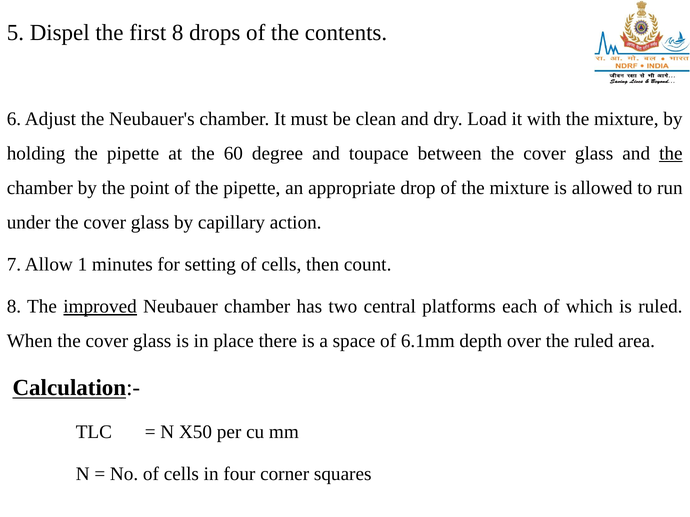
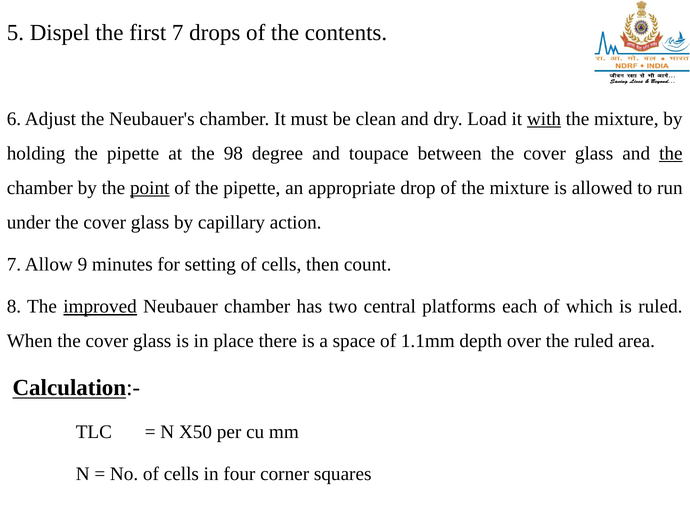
first 8: 8 -> 7
with underline: none -> present
60: 60 -> 98
point underline: none -> present
1: 1 -> 9
6.1mm: 6.1mm -> 1.1mm
